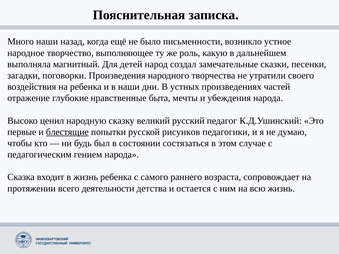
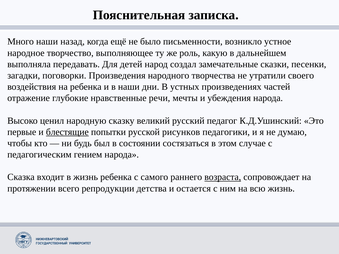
магнитный: магнитный -> передавать
быта: быта -> речи
возраста underline: none -> present
деятельности: деятельности -> репродукции
